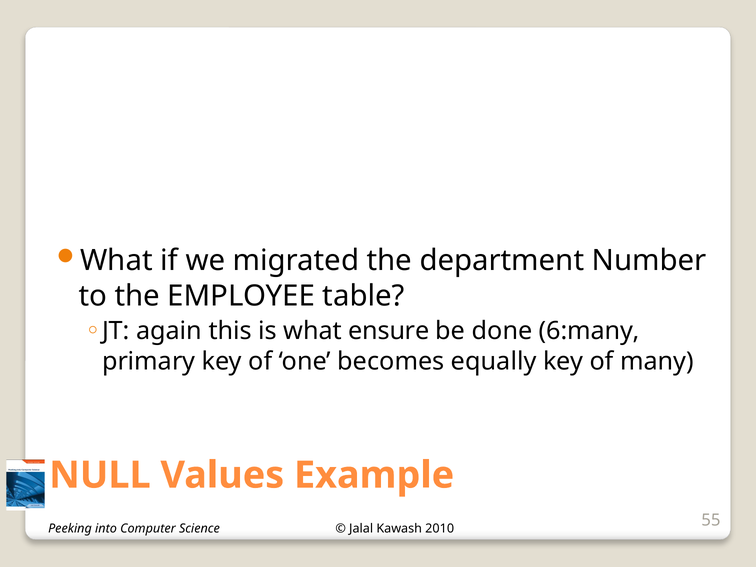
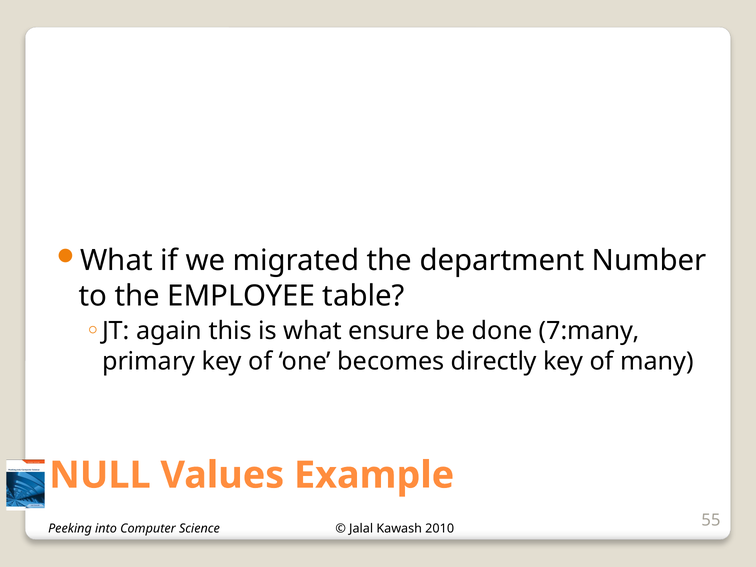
6:many: 6:many -> 7:many
equally: equally -> directly
